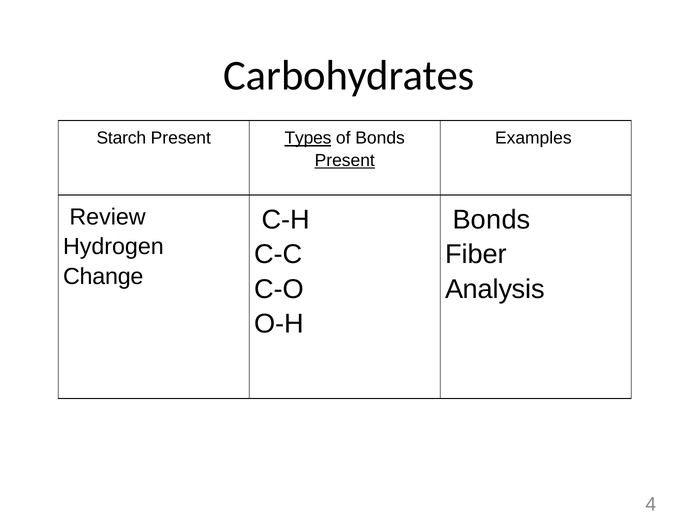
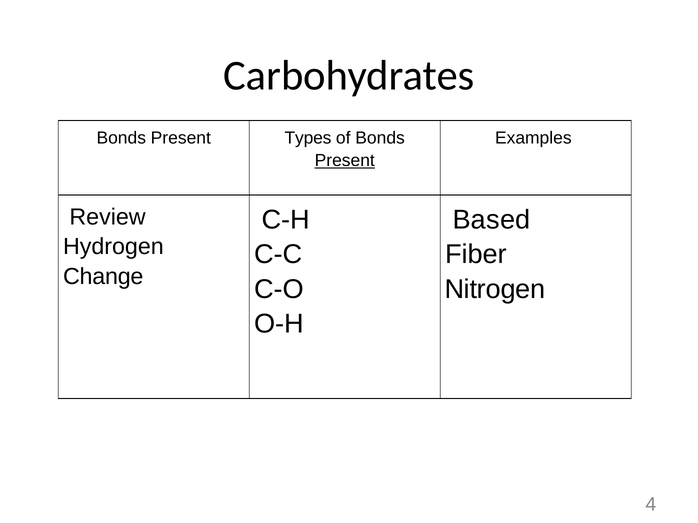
Starch at (121, 138): Starch -> Bonds
Types underline: present -> none
Bonds at (492, 220): Bonds -> Based
Analysis: Analysis -> Nitrogen
